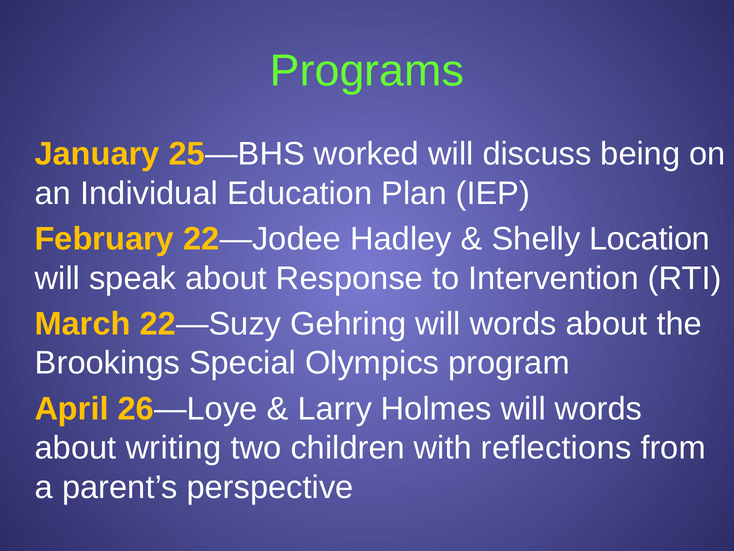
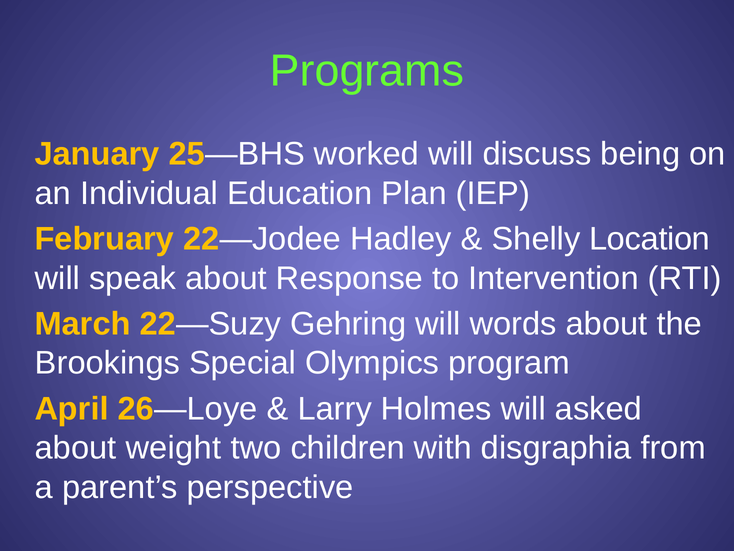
Holmes will words: words -> asked
writing: writing -> weight
reflections: reflections -> disgraphia
